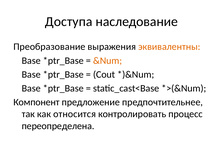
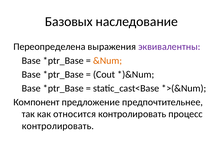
Доступа: Доступа -> Базовых
Преобразование: Преобразование -> Переопределена
эквивалентны colour: orange -> purple
переопределена at (58, 126): переопределена -> контролировать
